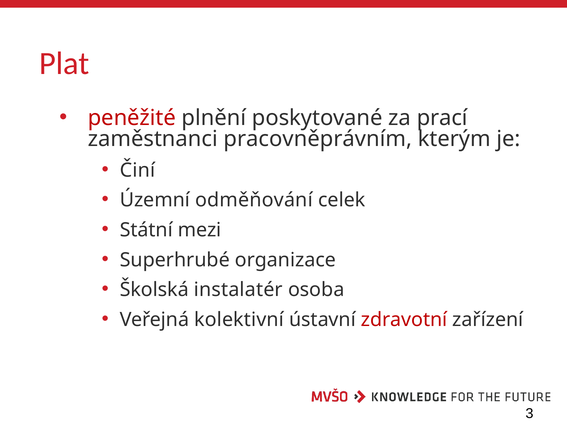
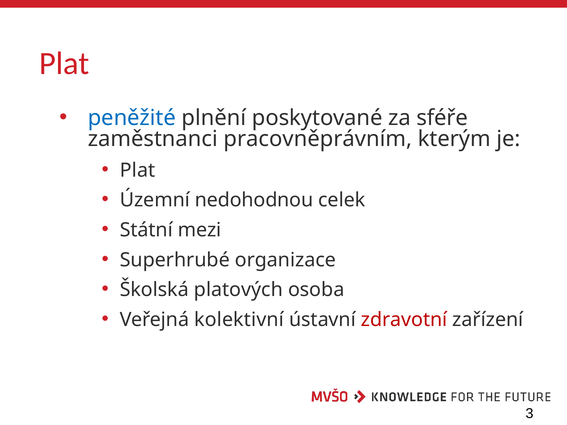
peněžité colour: red -> blue
prací: prací -> sféře
Činí at (138, 170): Činí -> Plat
odměňování: odměňování -> nedohodnou
instalatér: instalatér -> platových
